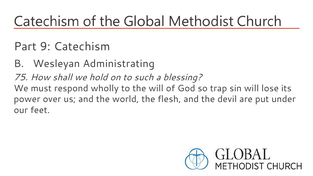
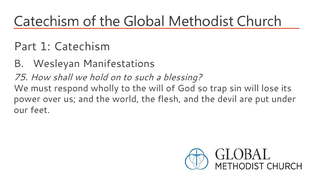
9: 9 -> 1
Administrating: Administrating -> Manifestations
